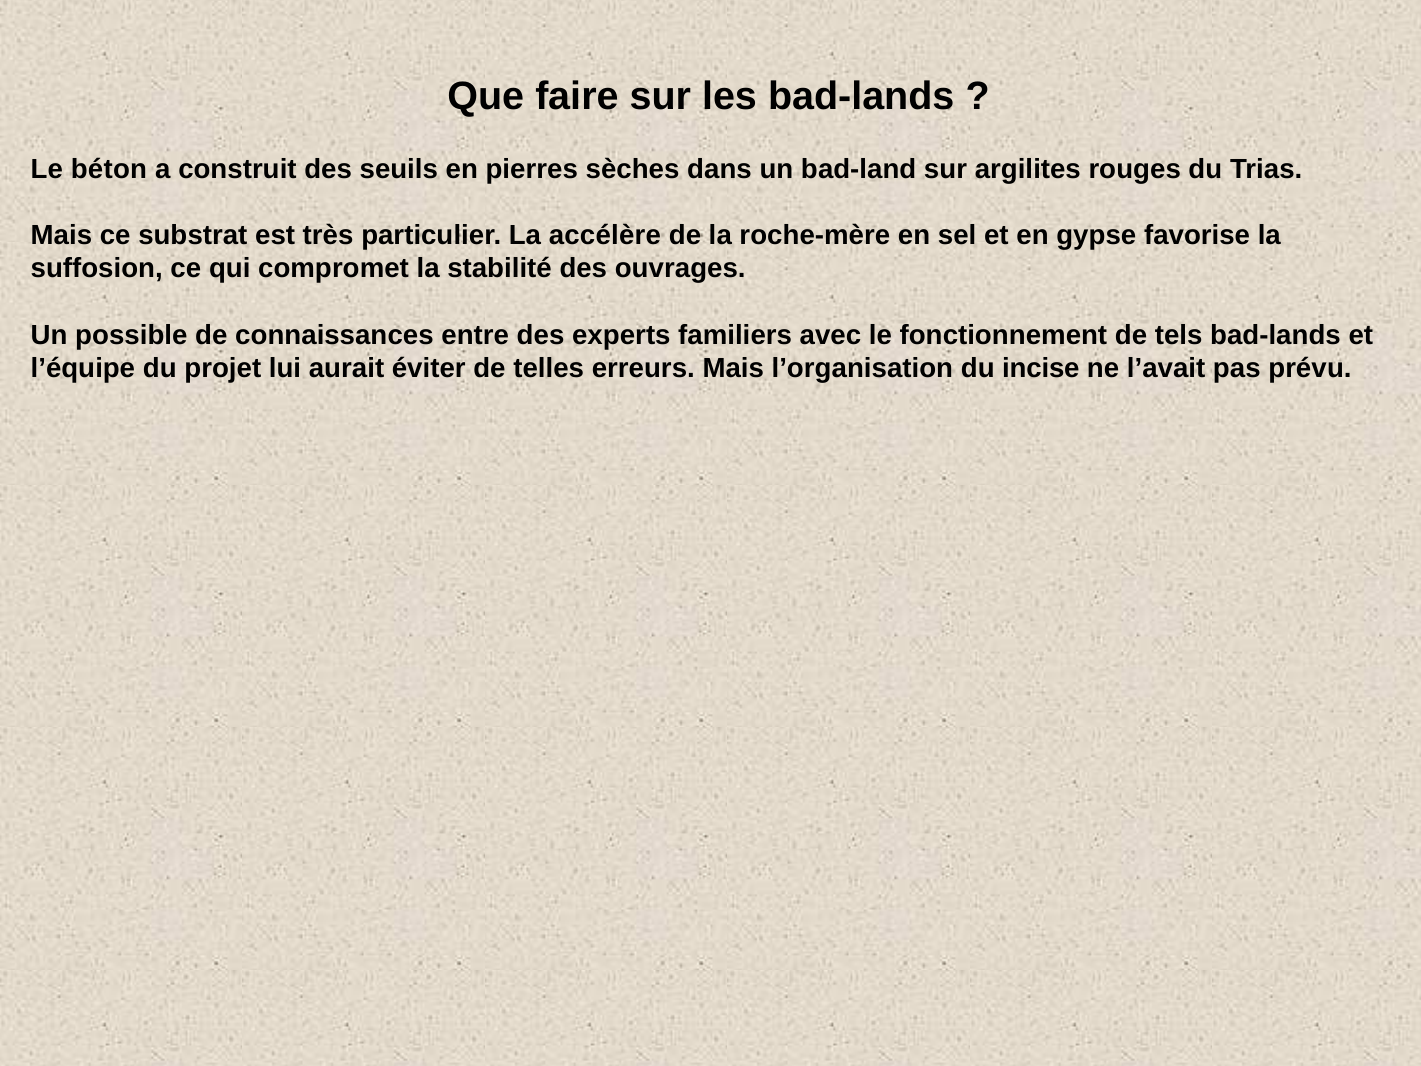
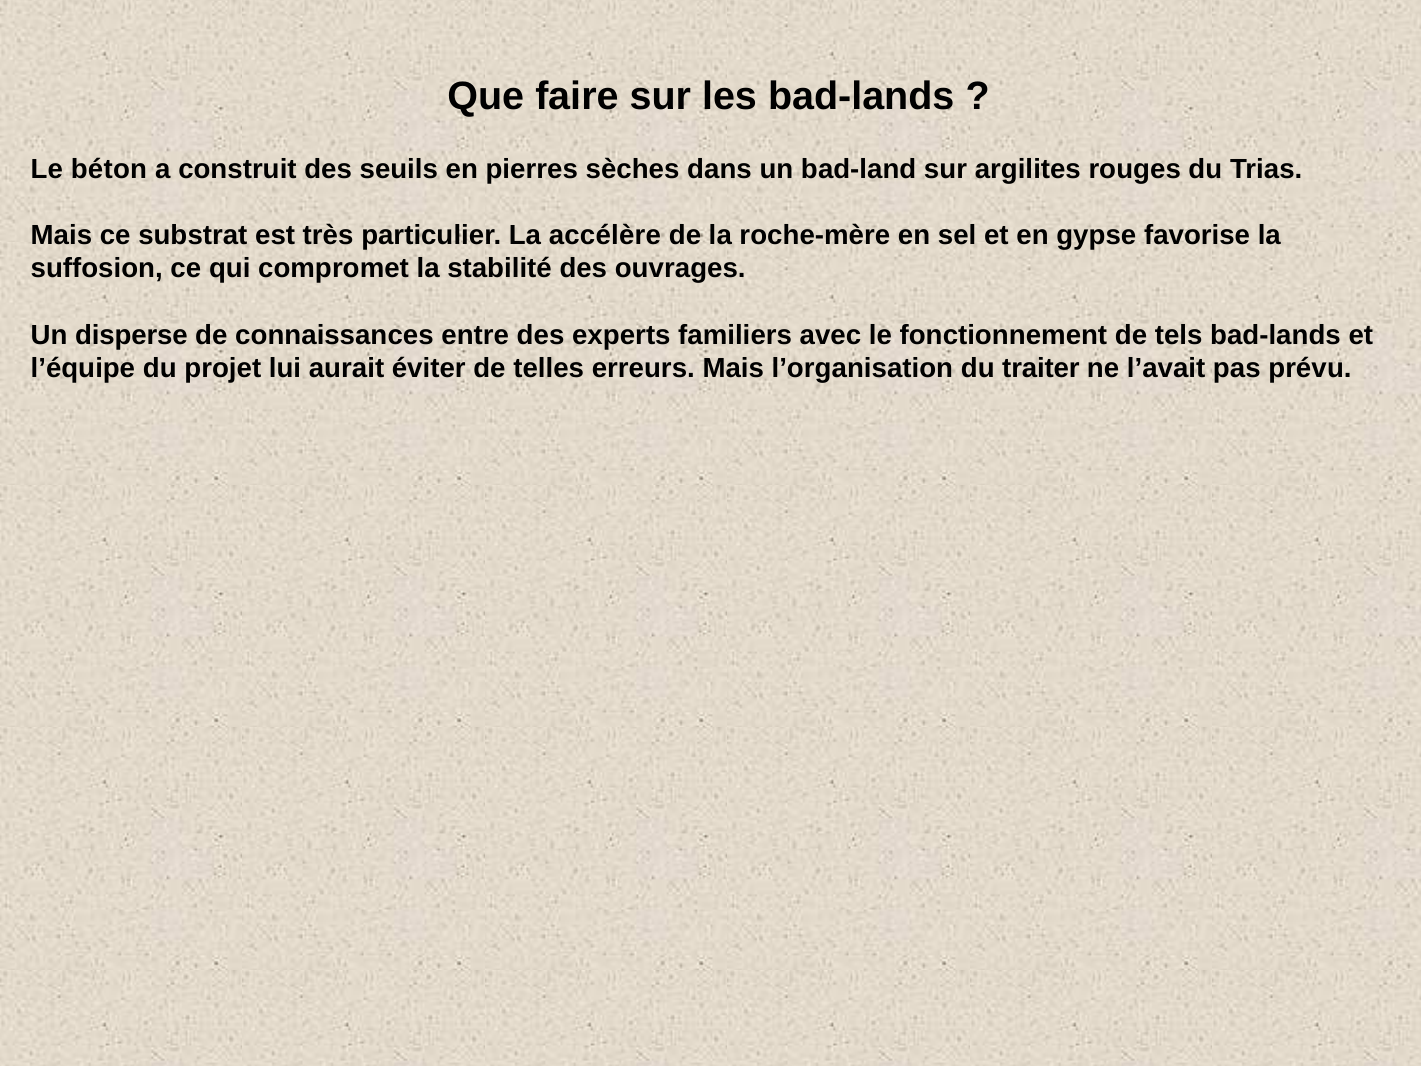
possible: possible -> disperse
incise: incise -> traiter
